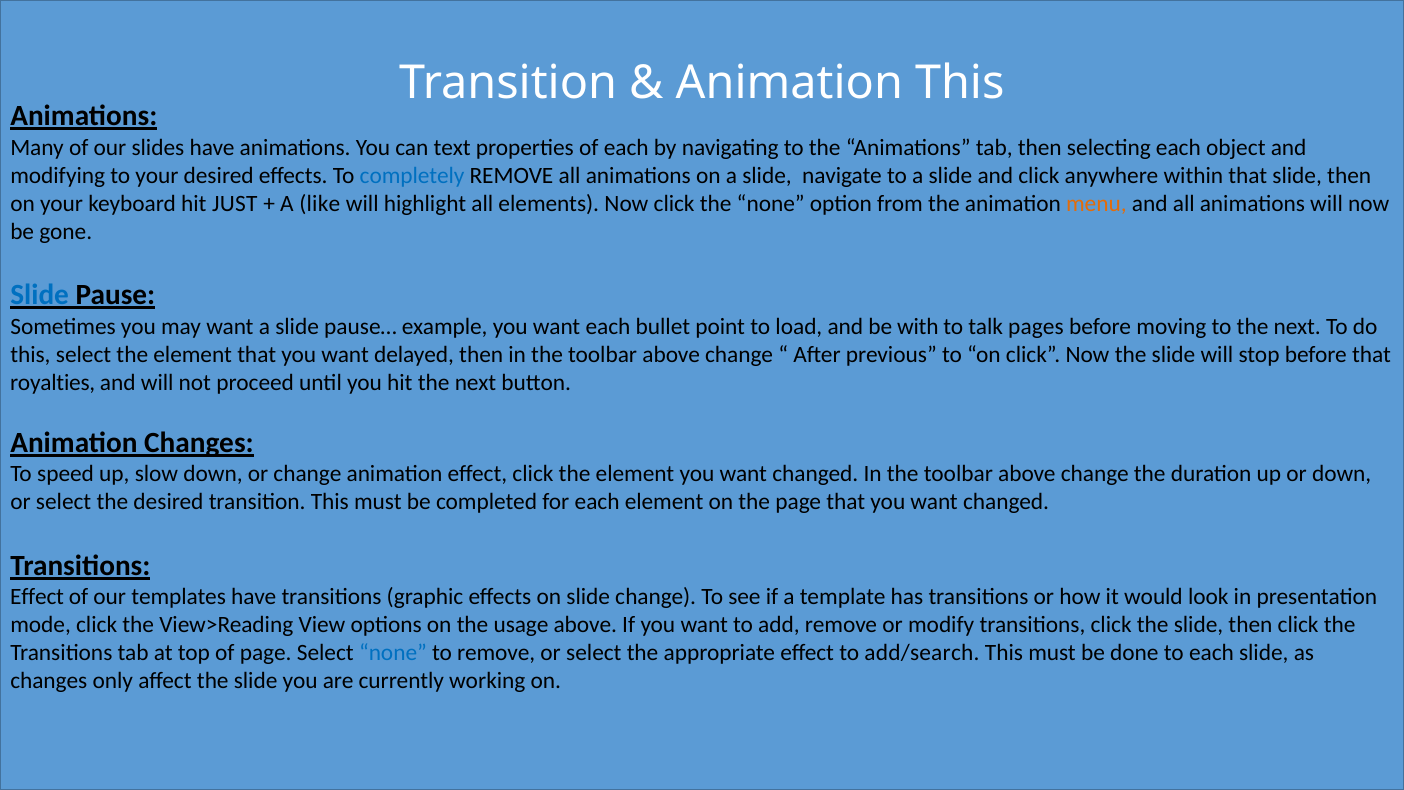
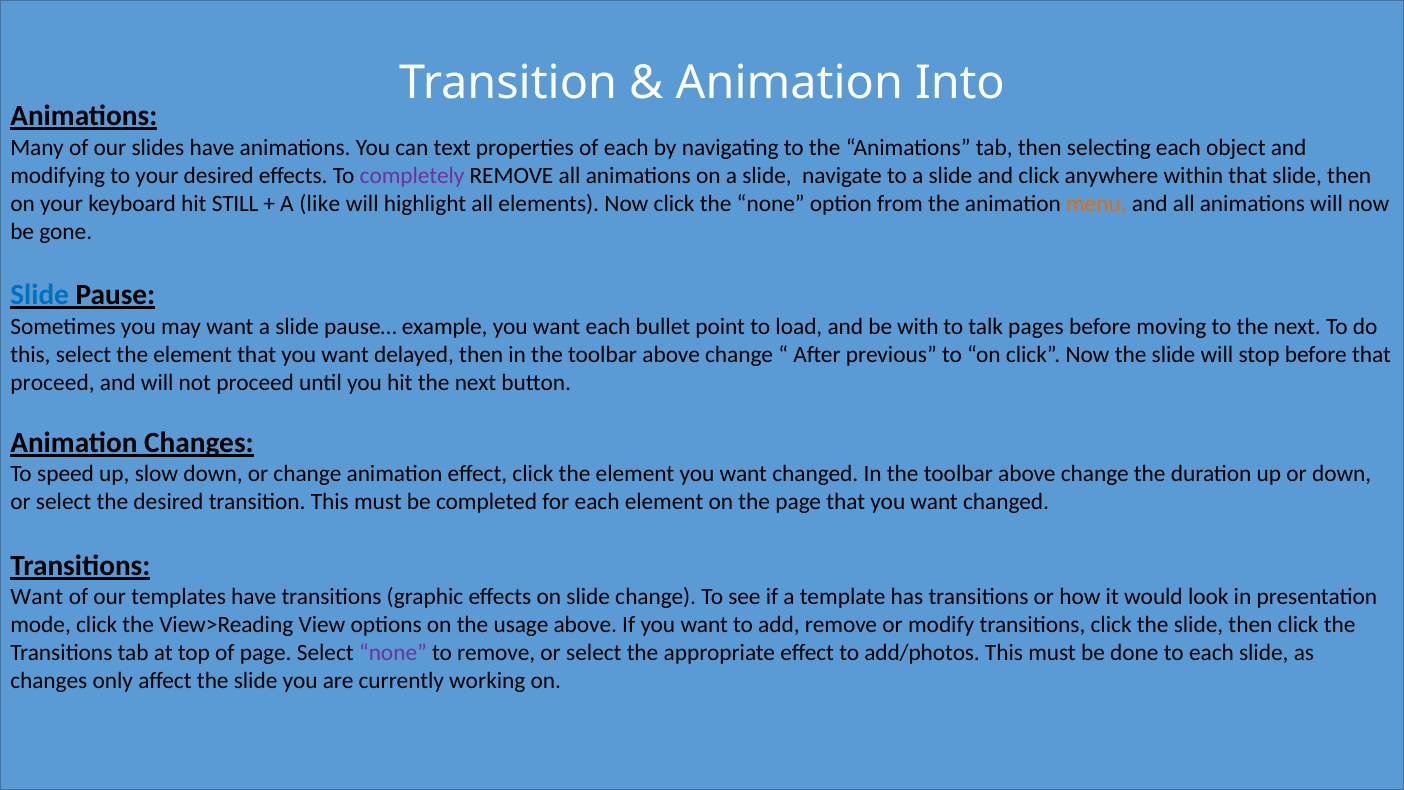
Animation This: This -> Into
completely colour: blue -> purple
JUST: JUST -> STILL
royalties at (53, 382): royalties -> proceed
Effect at (37, 597): Effect -> Want
none at (393, 653) colour: blue -> purple
add/search: add/search -> add/photos
